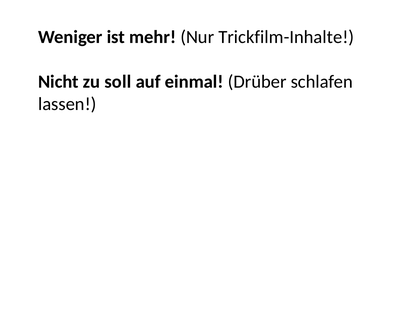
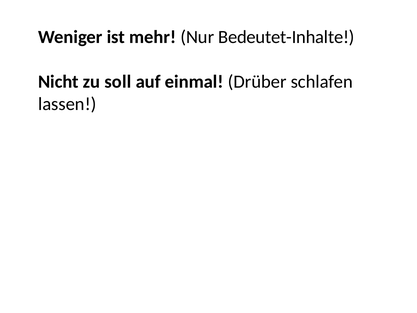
Trickfilm-Inhalte: Trickfilm-Inhalte -> Bedeutet-Inhalte
